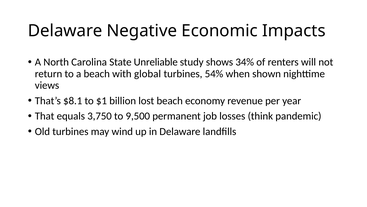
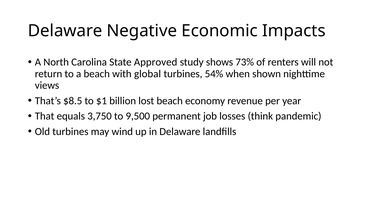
Unreliable: Unreliable -> Approved
34%: 34% -> 73%
$8.1: $8.1 -> $8.5
